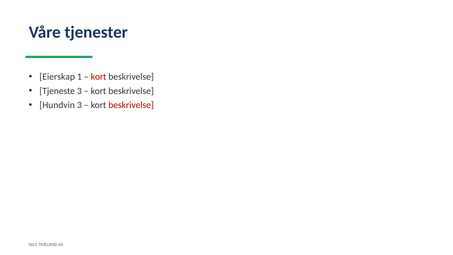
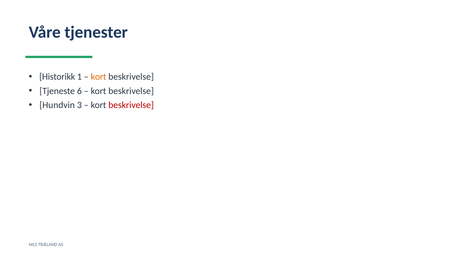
Eierskap: Eierskap -> Historikk
kort at (99, 77) colour: red -> orange
Tjeneste 3: 3 -> 6
